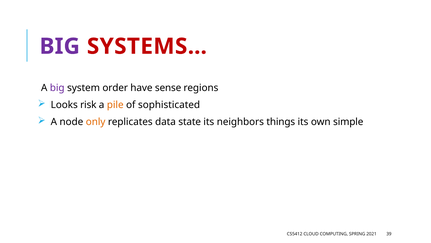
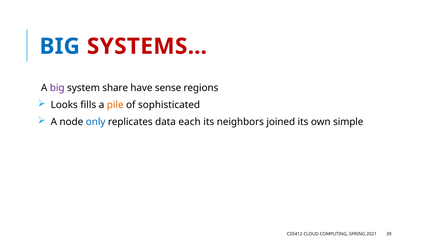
BIG at (60, 46) colour: purple -> blue
order: order -> share
risk: risk -> fills
only colour: orange -> blue
state: state -> each
things: things -> joined
